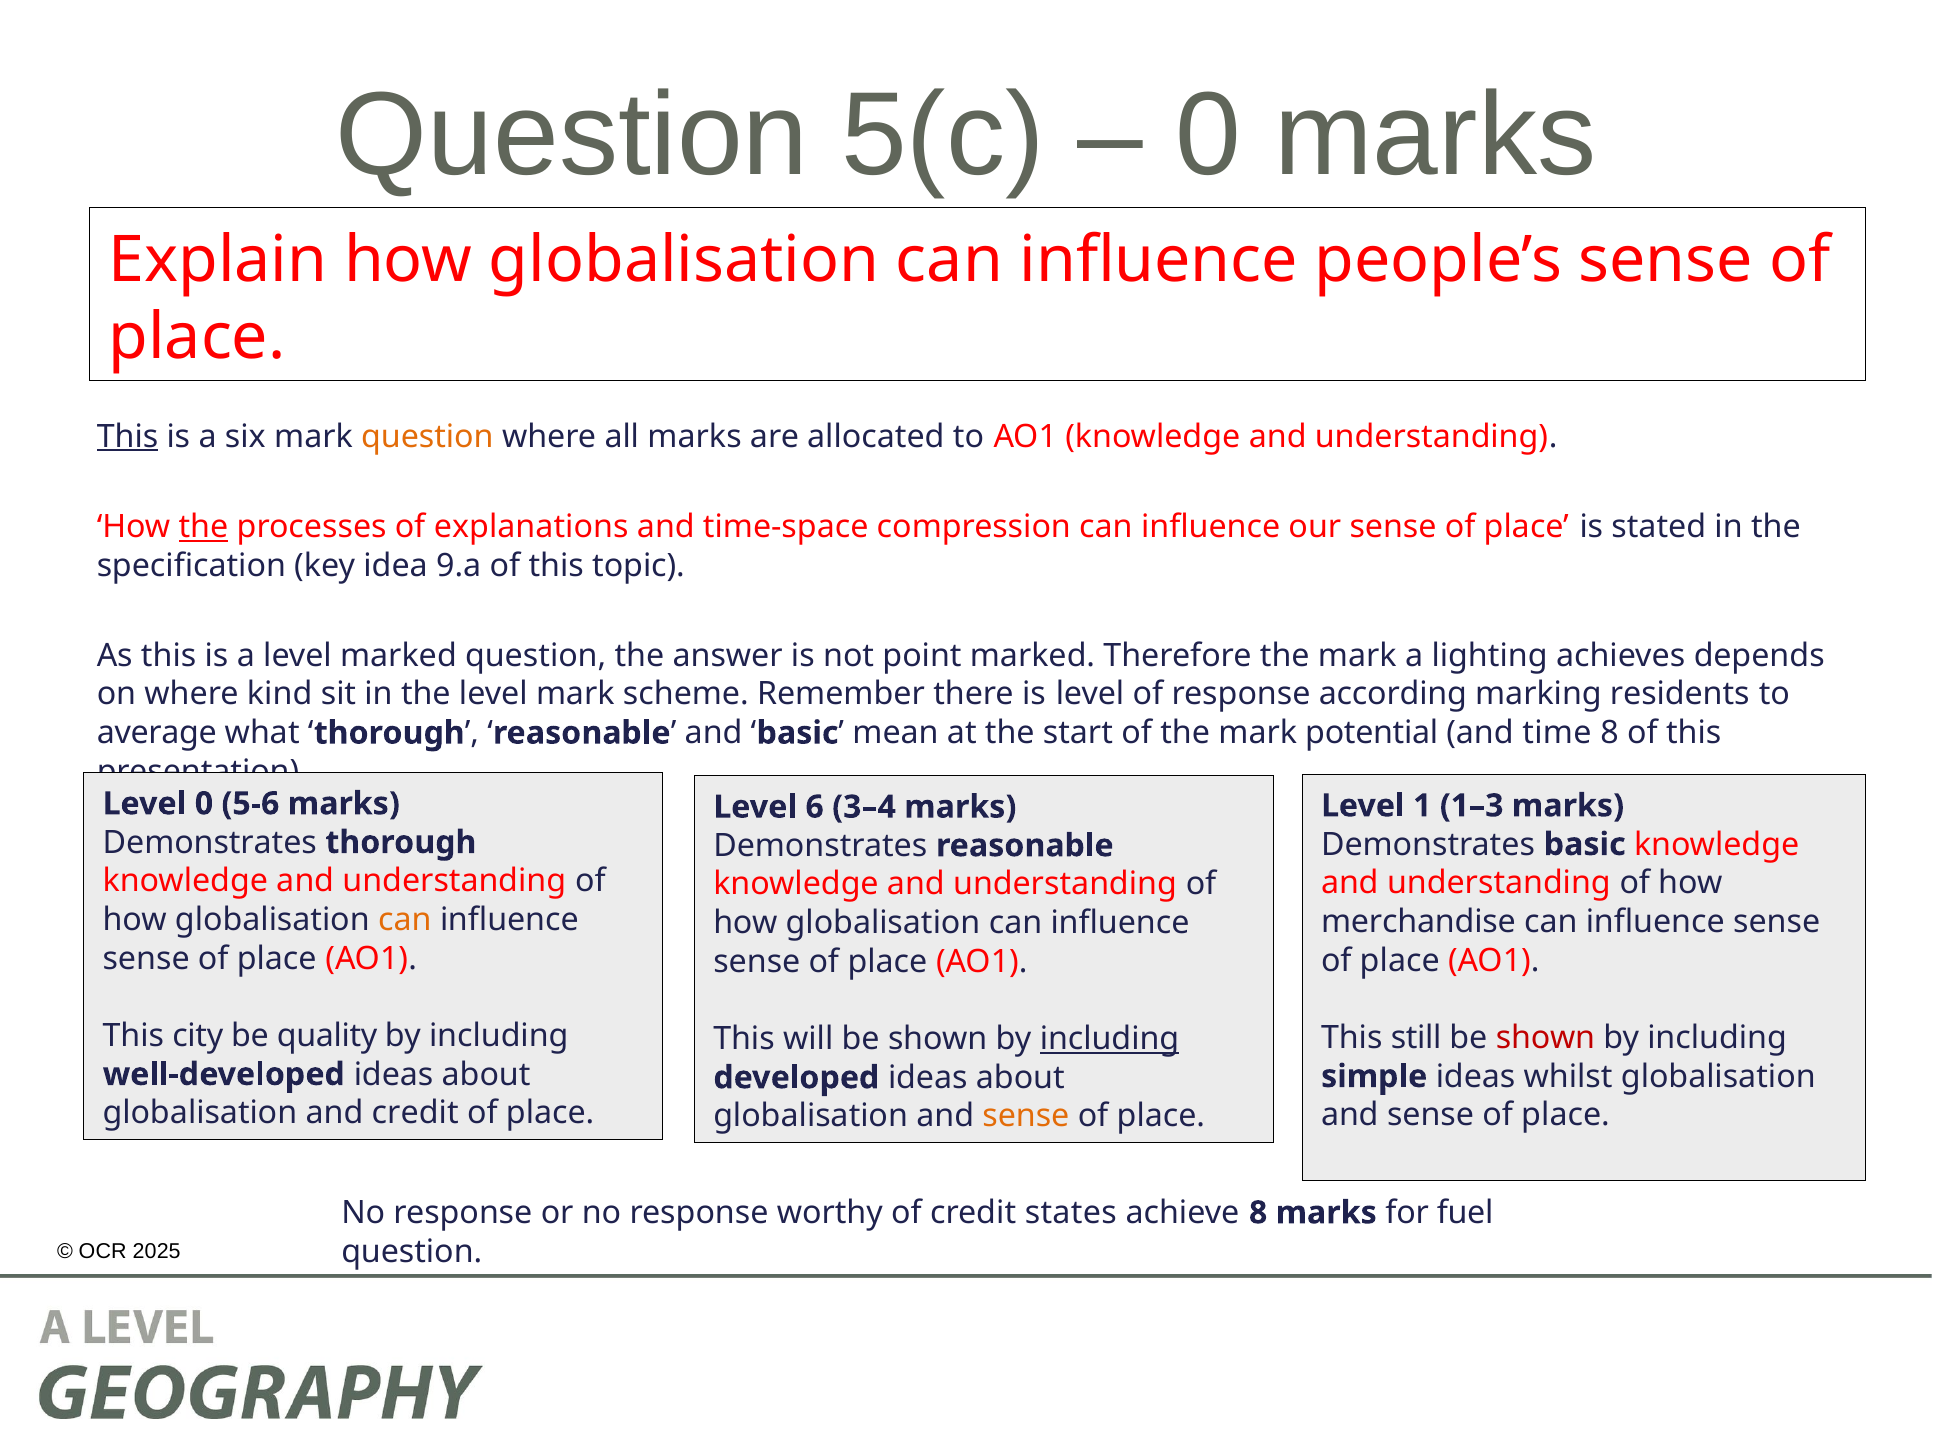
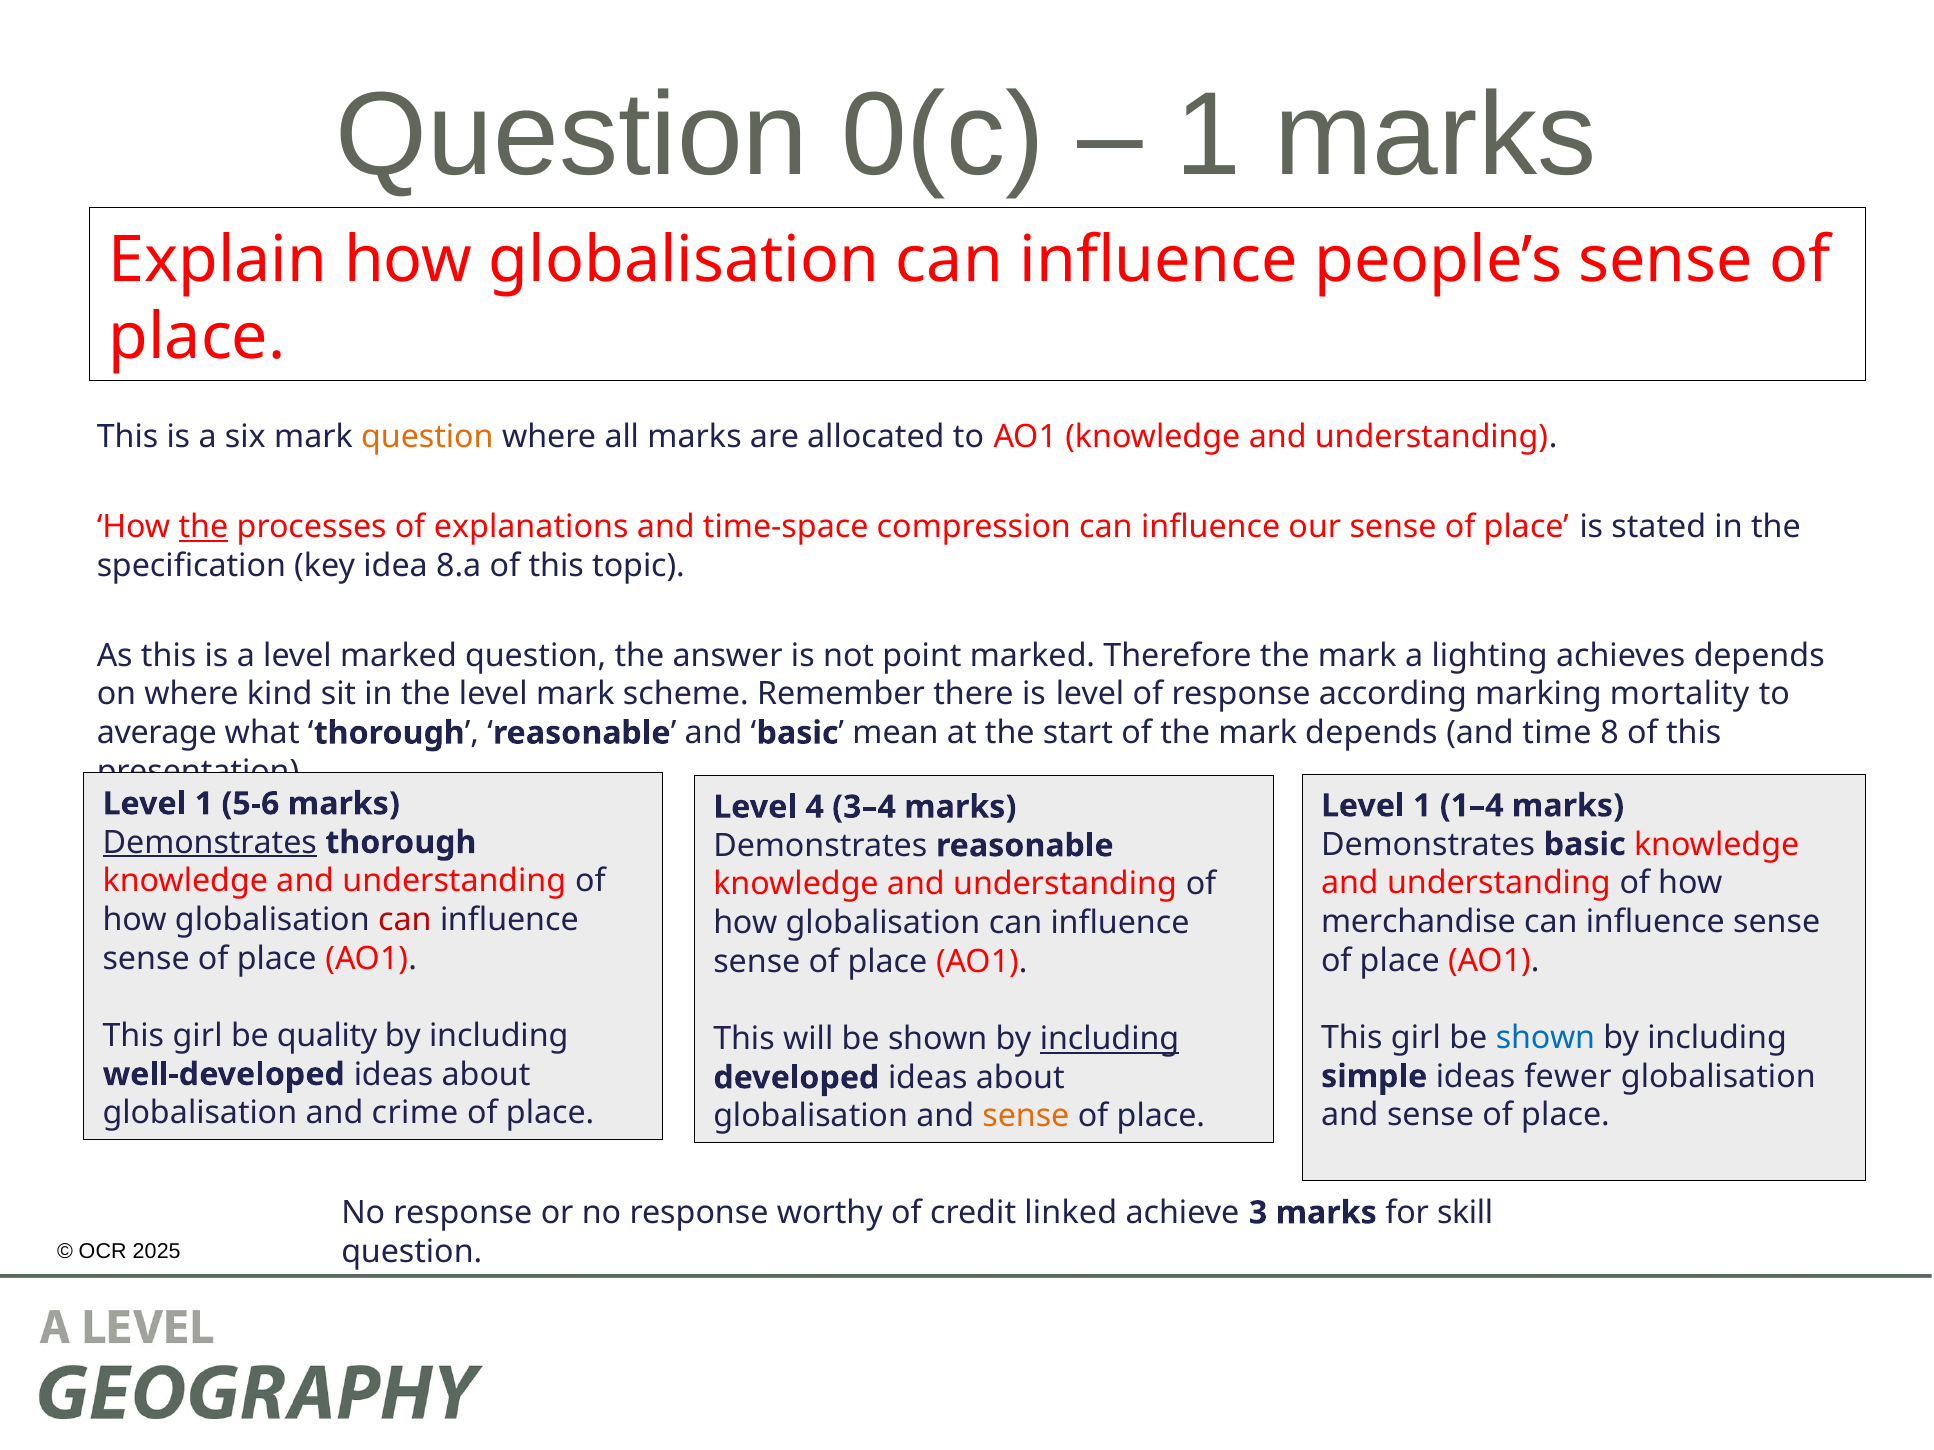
5(c: 5(c -> 0(c
0 at (1209, 136): 0 -> 1
This at (128, 437) underline: present -> none
9.a: 9.a -> 8.a
residents: residents -> mortality
mark potential: potential -> depends
0 at (204, 804): 0 -> 1
1–3: 1–3 -> 1–4
6: 6 -> 4
Demonstrates at (210, 843) underline: none -> present
can at (405, 920) colour: orange -> red
city at (198, 1036): city -> girl
still at (1416, 1038): still -> girl
shown at (1545, 1038) colour: red -> blue
whilst: whilst -> fewer
and credit: credit -> crime
states: states -> linked
achieve 8: 8 -> 3
fuel: fuel -> skill
